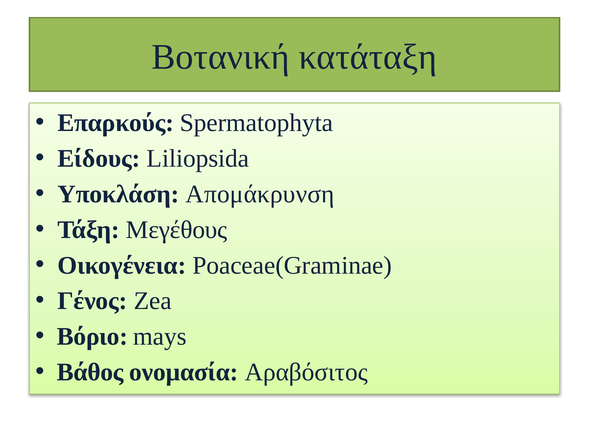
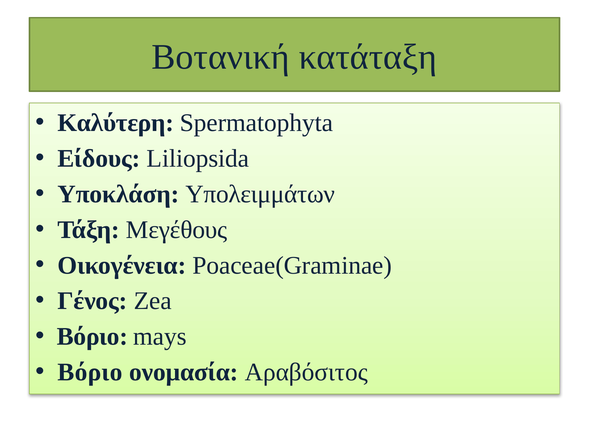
Επαρκούς: Επαρκούς -> Καλύτερη
Απομάκρυνση: Απομάκρυνση -> Υπολειμμάτων
Βάθος at (90, 373): Βάθος -> Bόριο
